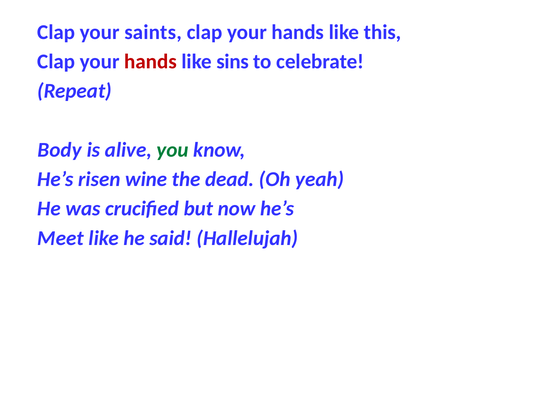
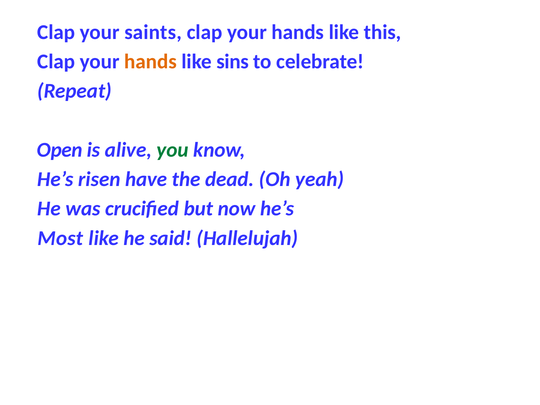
hands at (150, 62) colour: red -> orange
Body: Body -> Open
wine: wine -> have
Meet: Meet -> Most
